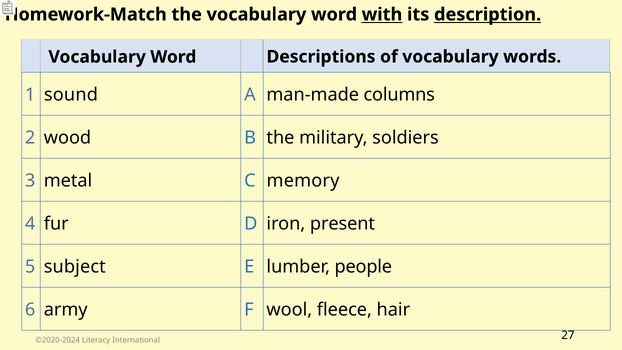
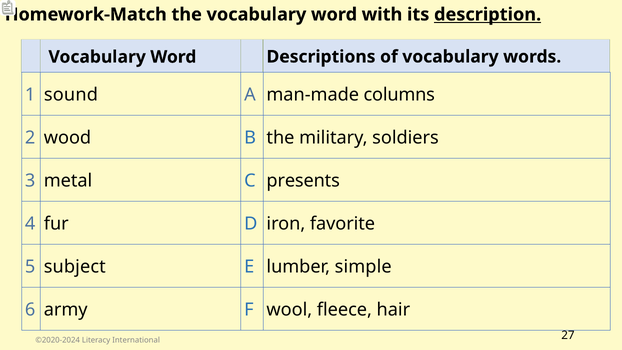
with underline: present -> none
memory: memory -> presents
present: present -> favorite
people: people -> simple
